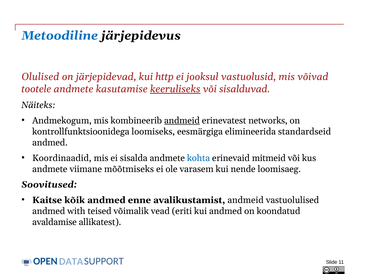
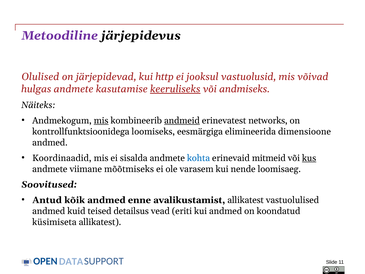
Metoodiline colour: blue -> purple
tootele: tootele -> hulgas
sisalduvad: sisalduvad -> andmiseks
mis at (101, 120) underline: none -> present
standardseid: standardseid -> dimensioone
kus underline: none -> present
Kaitse: Kaitse -> Antud
avalikustamist andmeid: andmeid -> allikatest
with: with -> kuid
võimalik: võimalik -> detailsus
avaldamise: avaldamise -> küsimiseta
